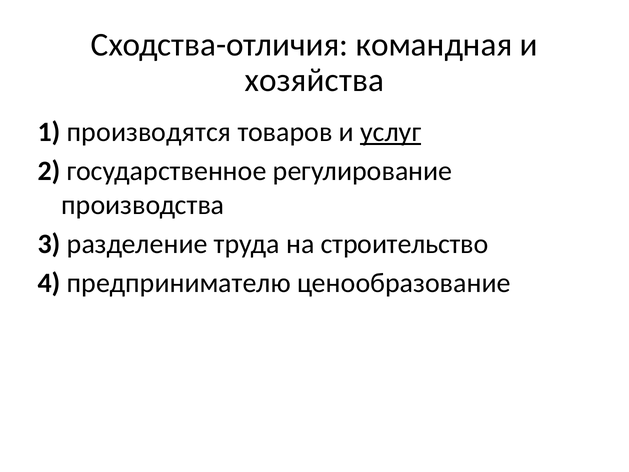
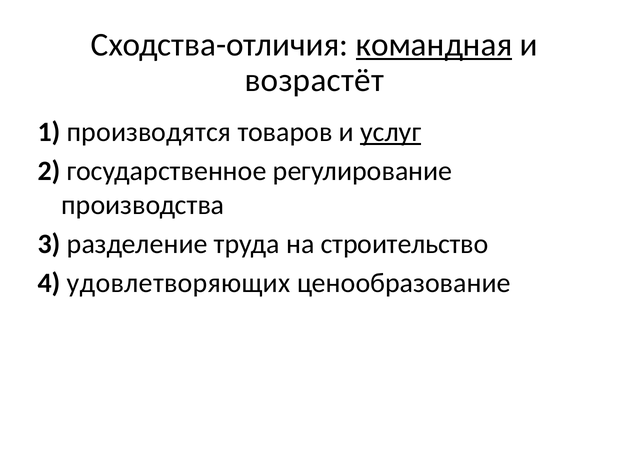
командная underline: none -> present
хозяйства: хозяйства -> возрастёт
предпринимателю: предпринимателю -> удовлетворяющих
